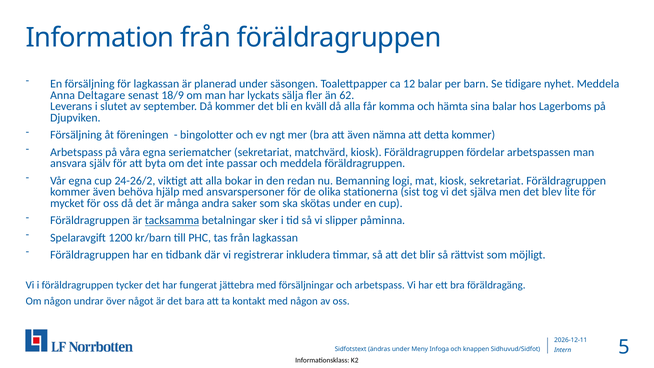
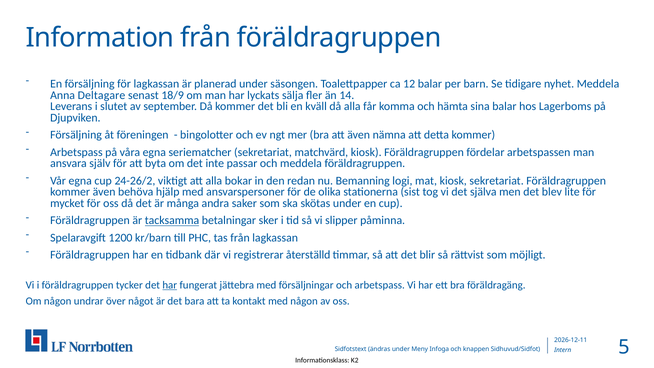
62: 62 -> 14
inkludera: inkludera -> återställd
har at (170, 285) underline: none -> present
